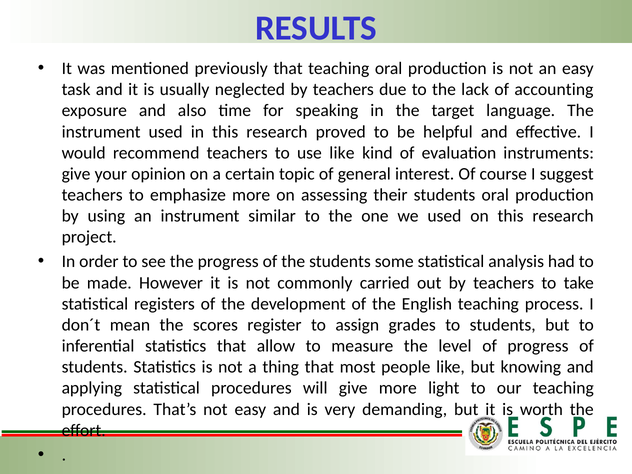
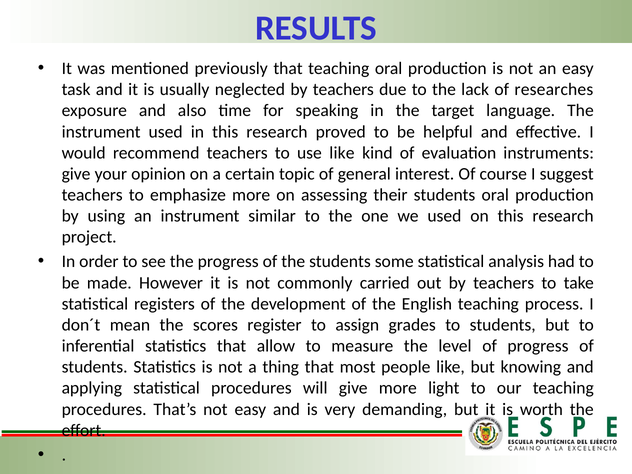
accounting: accounting -> researches
